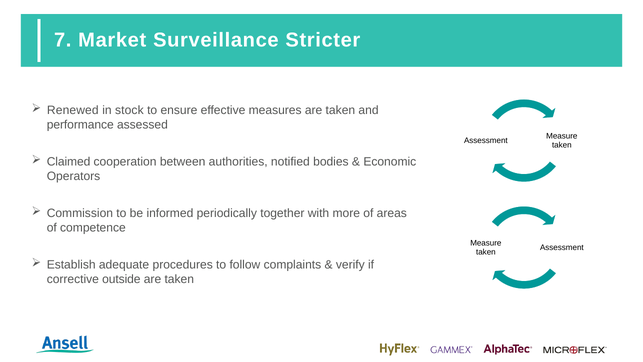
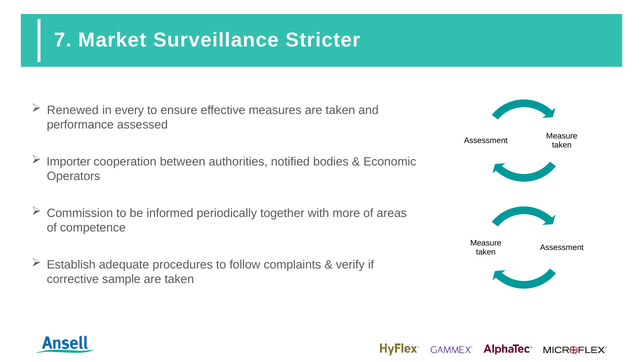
stock: stock -> every
Claimed: Claimed -> Importer
outside: outside -> sample
